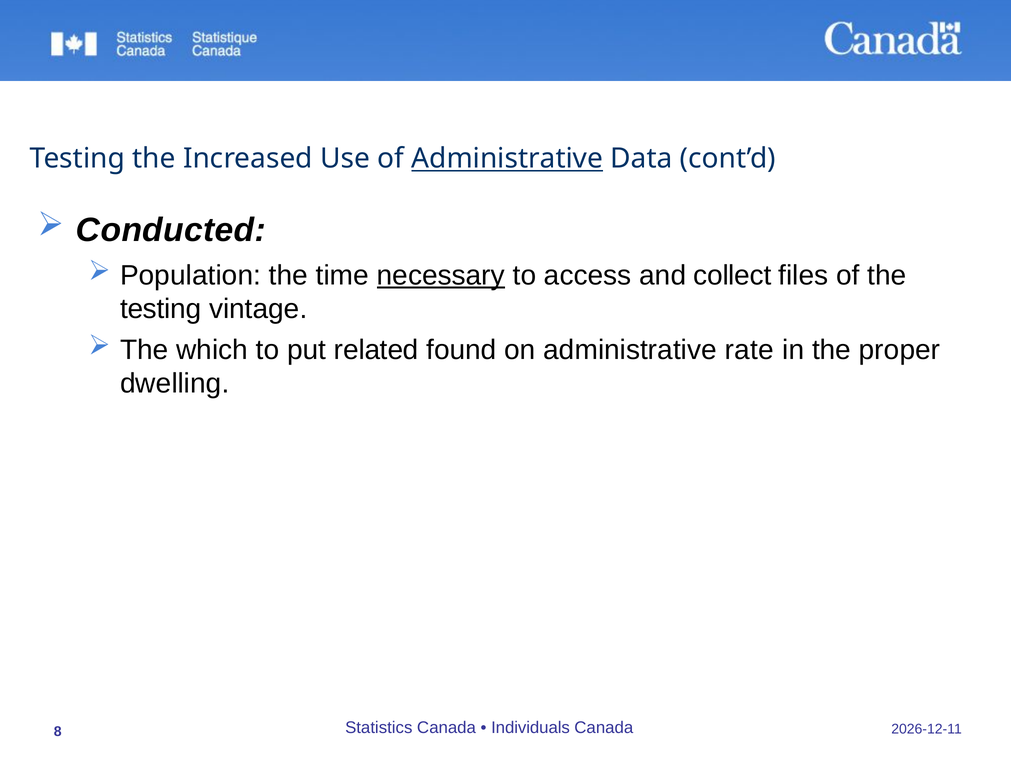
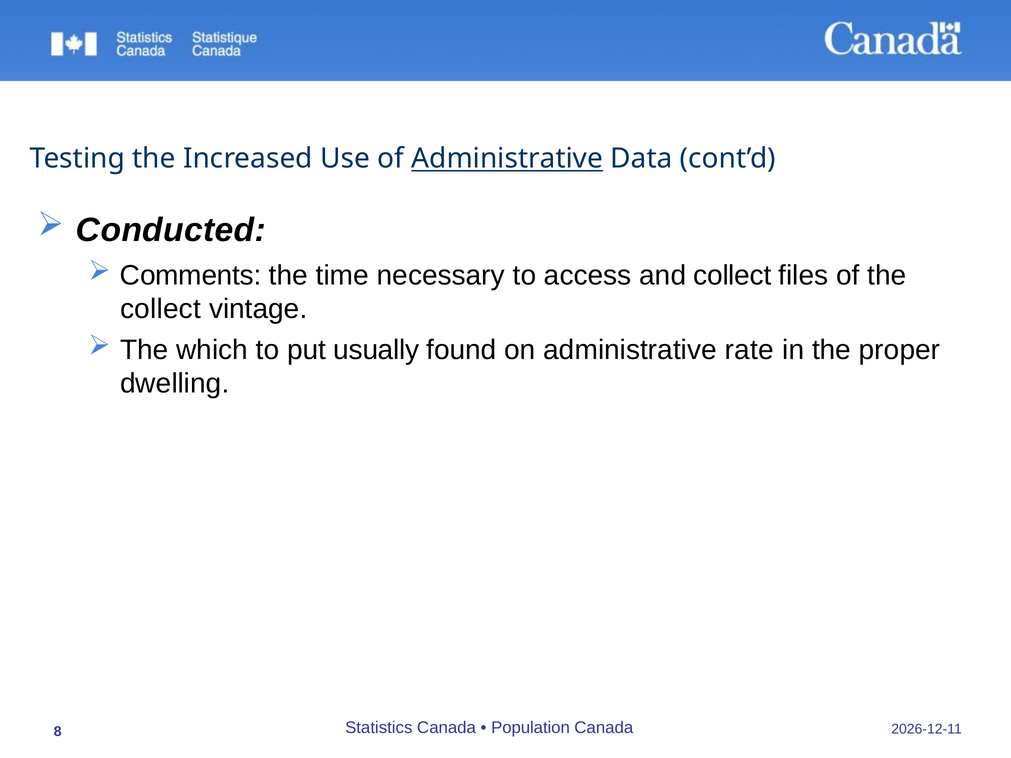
Population: Population -> Comments
necessary underline: present -> none
testing at (161, 309): testing -> collect
related: related -> usually
Individuals: Individuals -> Population
